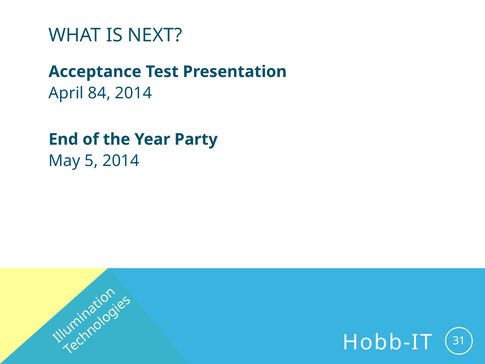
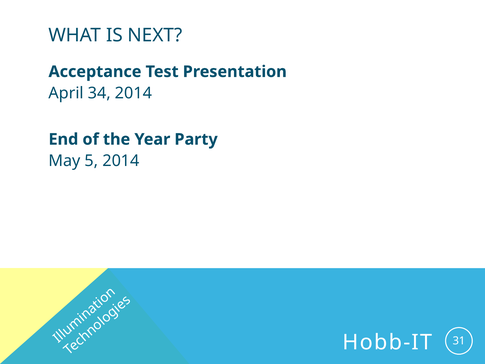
84: 84 -> 34
